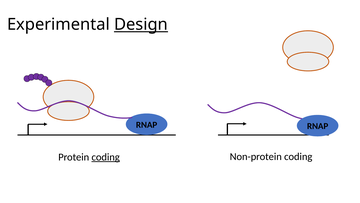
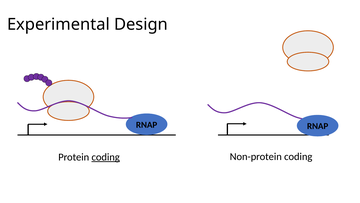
Design underline: present -> none
